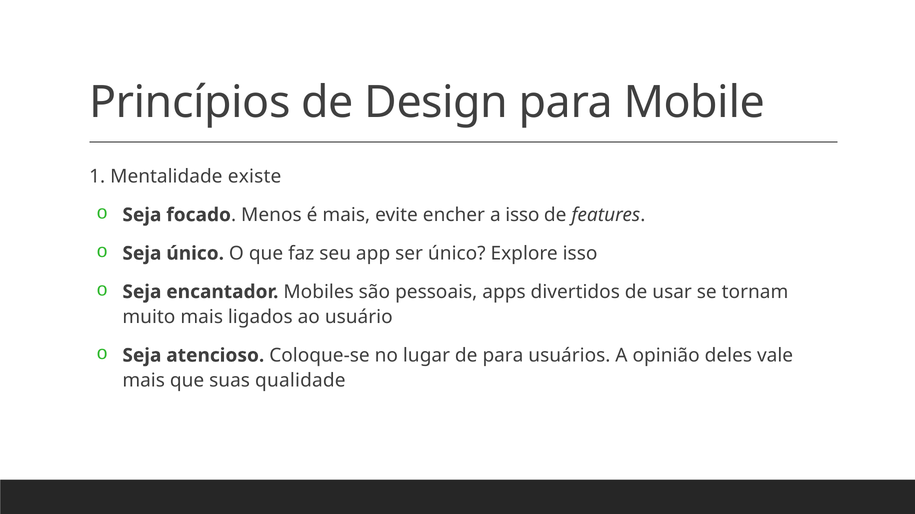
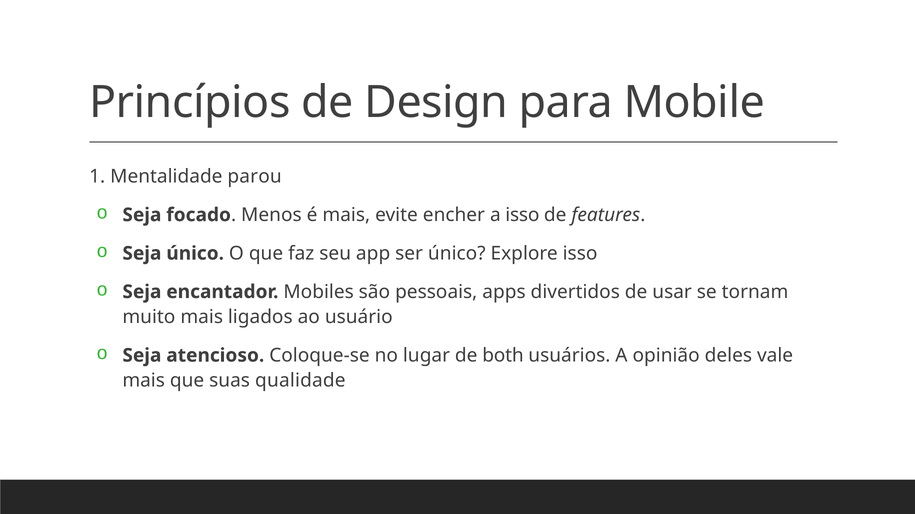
existe: existe -> parou
de para: para -> both
